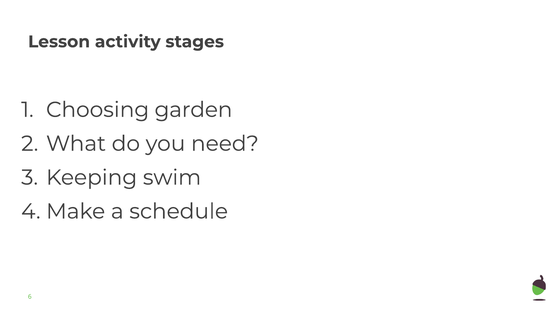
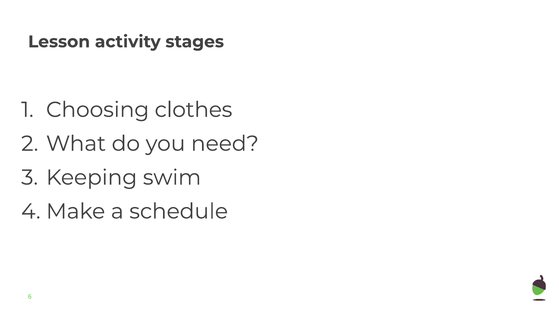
garden: garden -> clothes
